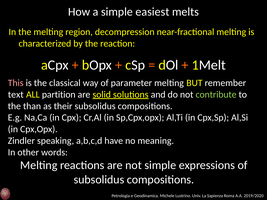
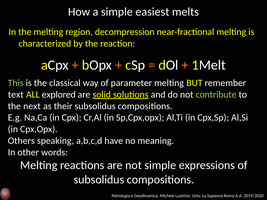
This colour: pink -> light green
partition: partition -> explored
than: than -> next
Zindler: Zindler -> Others
